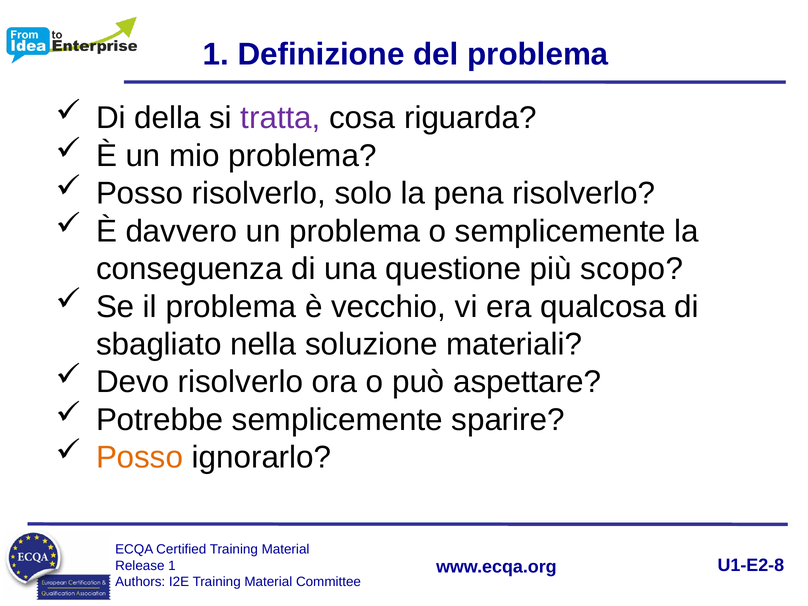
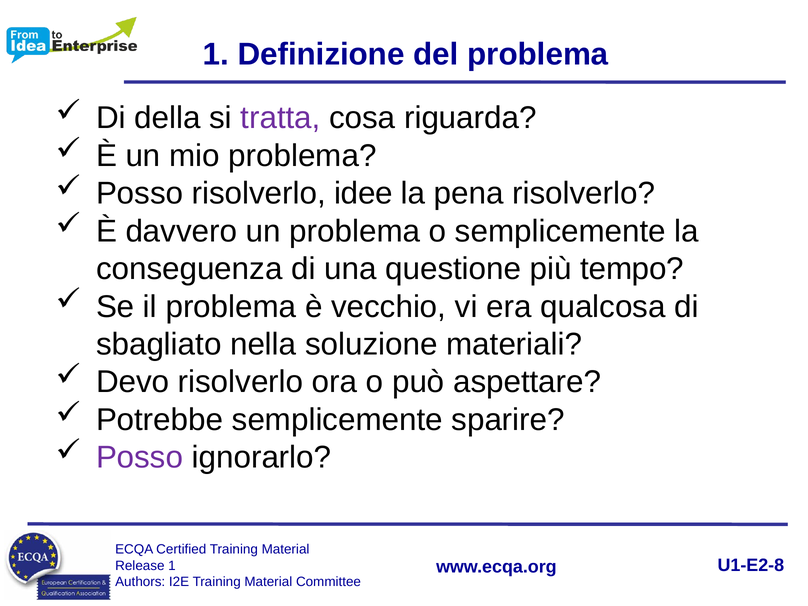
solo: solo -> idee
scopo: scopo -> tempo
Posso at (140, 458) colour: orange -> purple
